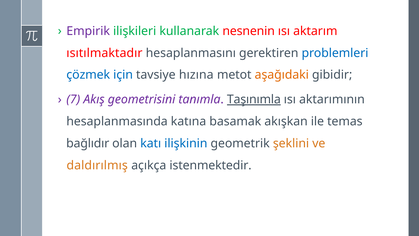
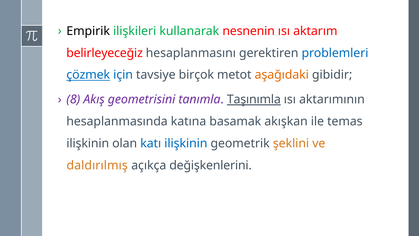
Empirik colour: purple -> black
ısıtılmaktadır: ısıtılmaktadır -> belirleyeceğiz
çözmek underline: none -> present
hızına: hızına -> birçok
7: 7 -> 8
bağlıdır at (88, 143): bağlıdır -> ilişkinin
istenmektedir: istenmektedir -> değişkenlerini
